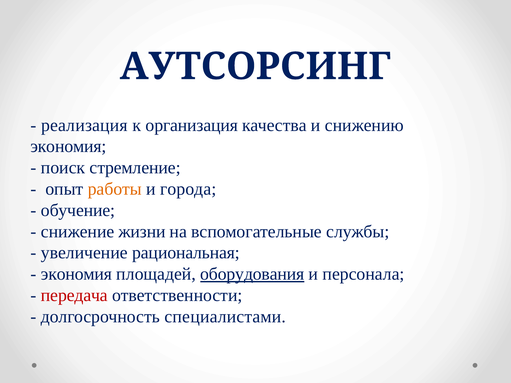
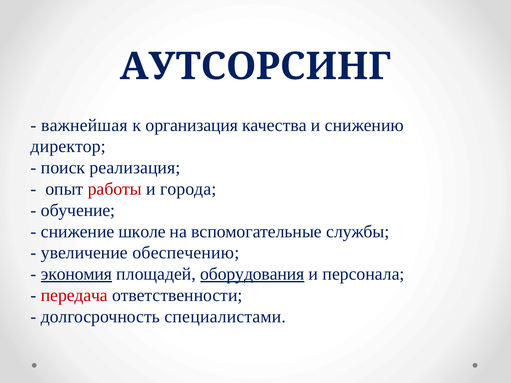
реализация: реализация -> важнейшая
экономия at (68, 147): экономия -> директор
стремление: стремление -> реализация
работы colour: orange -> red
жизни: жизни -> школе
рациональная: рациональная -> обеспечению
экономия at (77, 274) underline: none -> present
